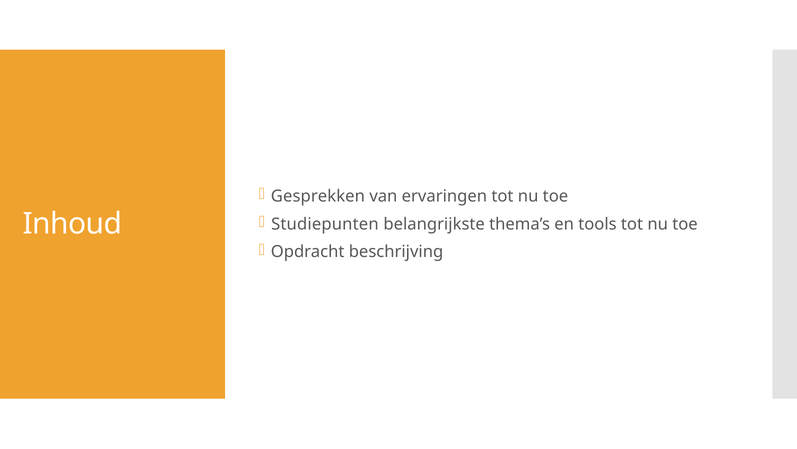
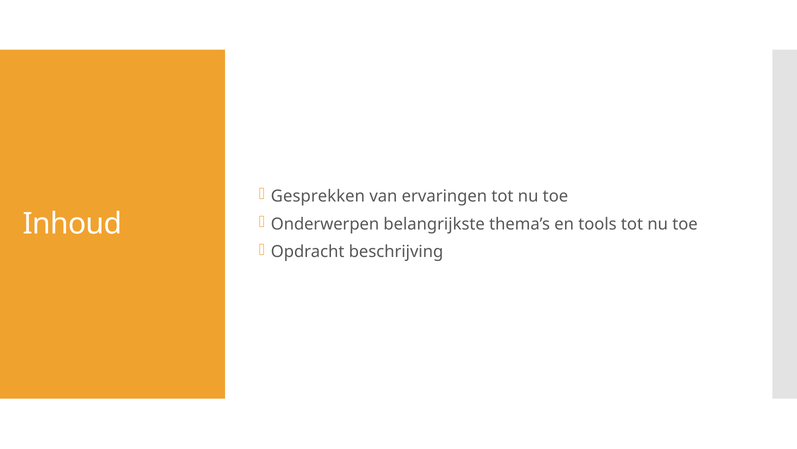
Studiepunten: Studiepunten -> Onderwerpen
